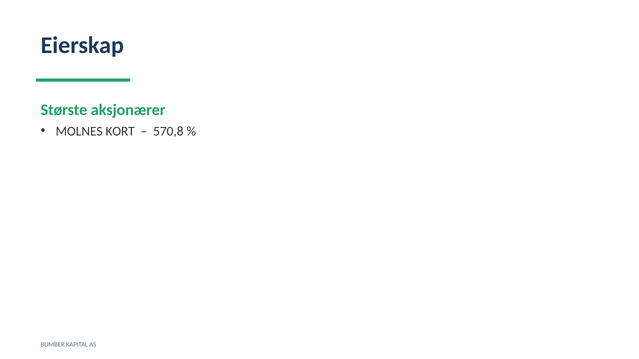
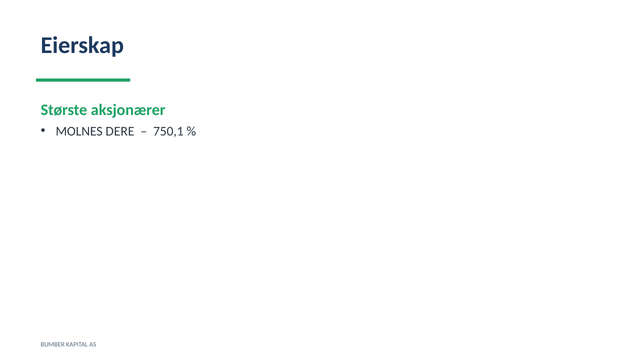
KORT: KORT -> DERE
570,8: 570,8 -> 750,1
